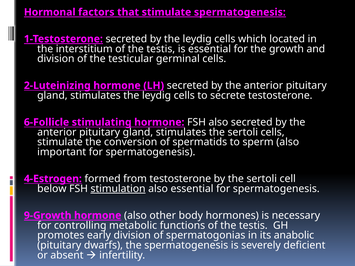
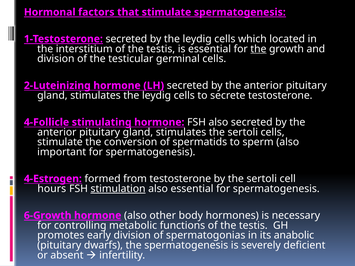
the at (258, 49) underline: none -> present
6-Follicle: 6-Follicle -> 4-Follicle
below: below -> hours
9-Growth: 9-Growth -> 6-Growth
